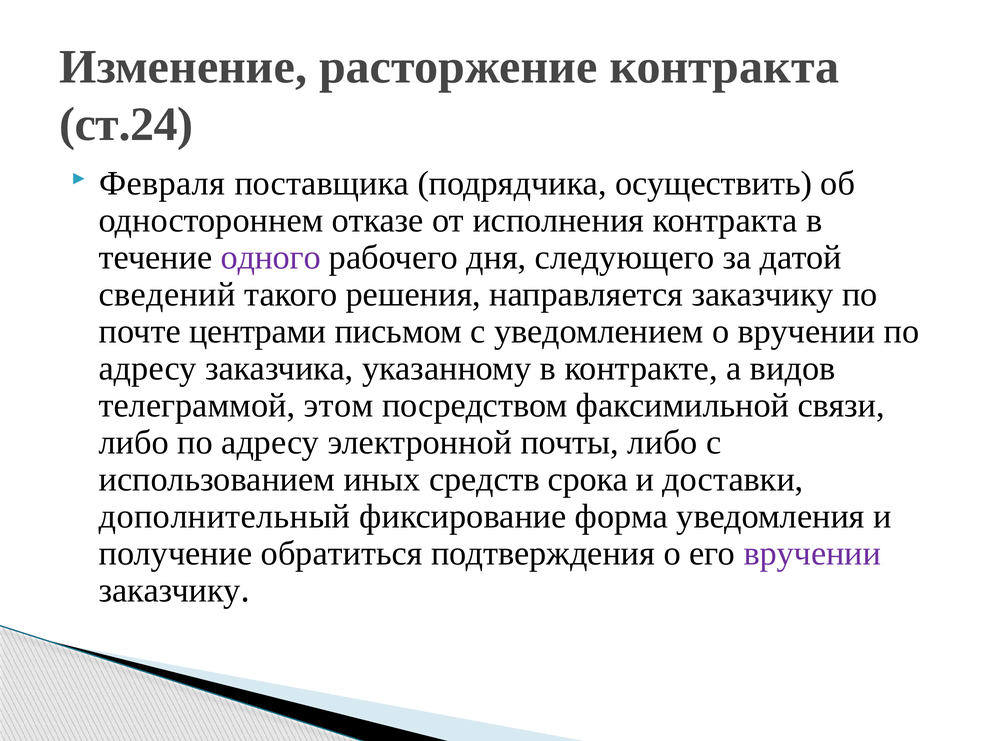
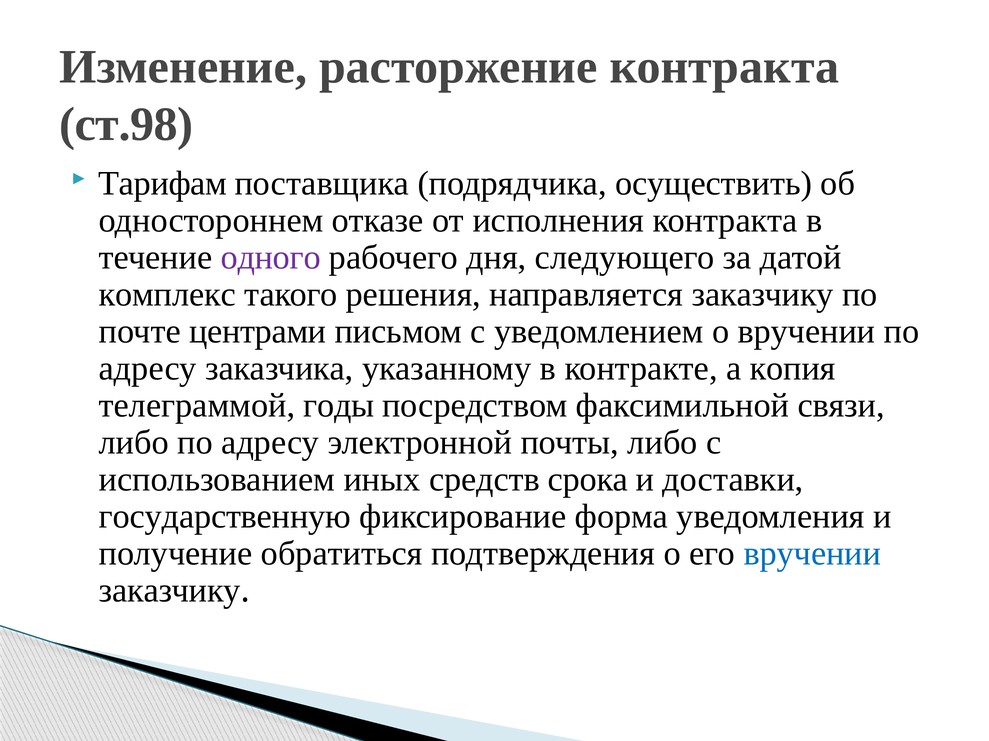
ст.24: ст.24 -> ст.98
Февраля: Февраля -> Тарифам
сведений: сведений -> комплекс
видов: видов -> копия
этом: этом -> годы
дополнительный: дополнительный -> государственную
вручении at (812, 554) colour: purple -> blue
